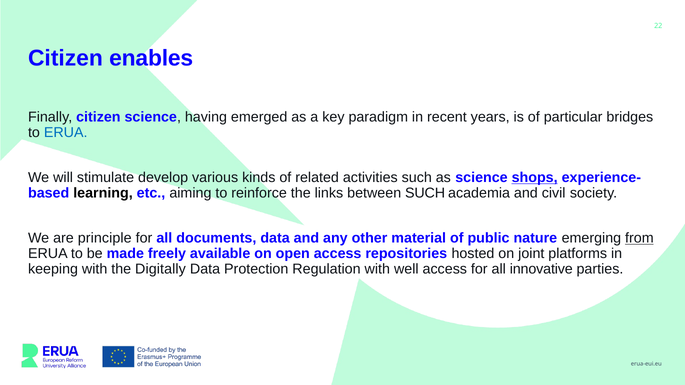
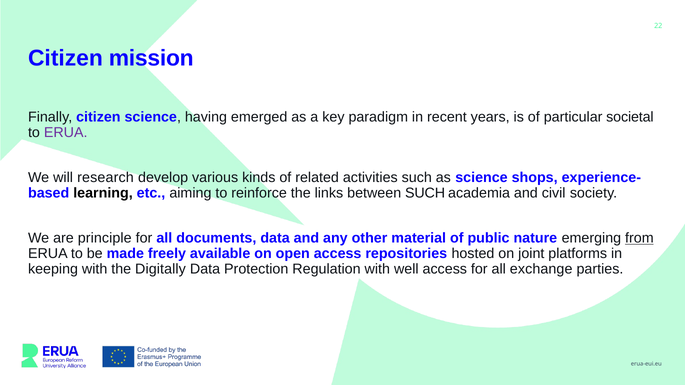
enables: enables -> mission
bridges: bridges -> societal
ERUA at (66, 133) colour: blue -> purple
stimulate: stimulate -> research
shops underline: present -> none
innovative: innovative -> exchange
